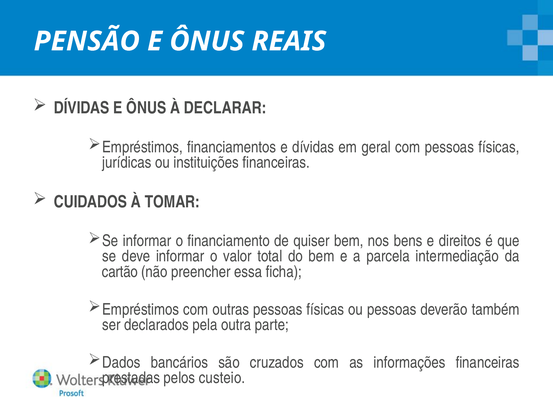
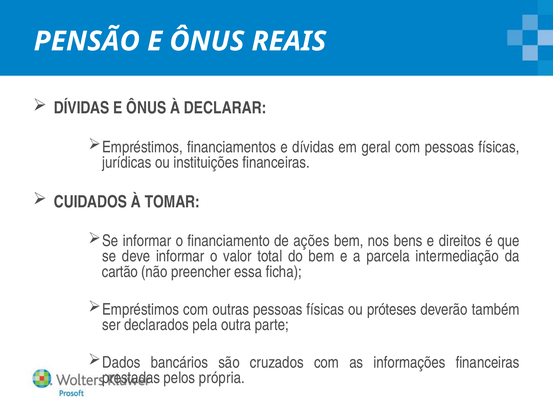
quiser: quiser -> ações
ou pessoas: pessoas -> próteses
custeio: custeio -> própria
